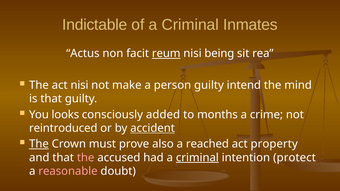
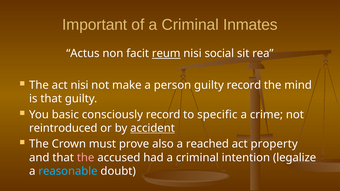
Indictable: Indictable -> Important
being: being -> social
guilty intend: intend -> record
looks: looks -> basic
consciously added: added -> record
months: months -> specific
The at (39, 144) underline: present -> none
criminal at (197, 158) underline: present -> none
protect: protect -> legalize
reasonable colour: pink -> light blue
